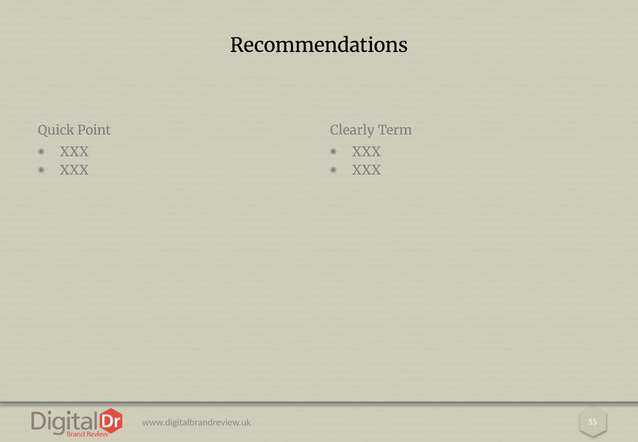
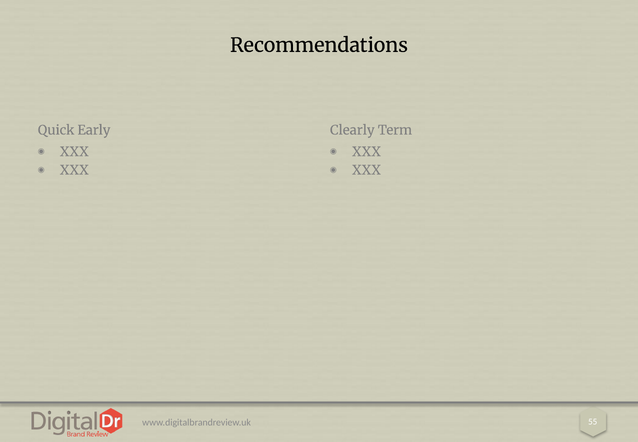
Point: Point -> Early
